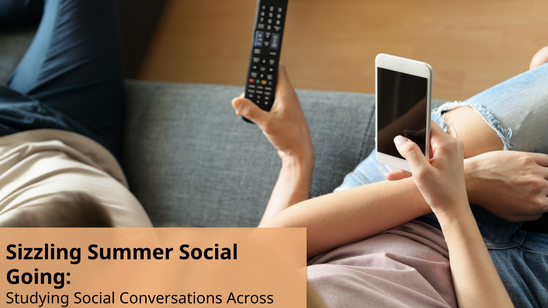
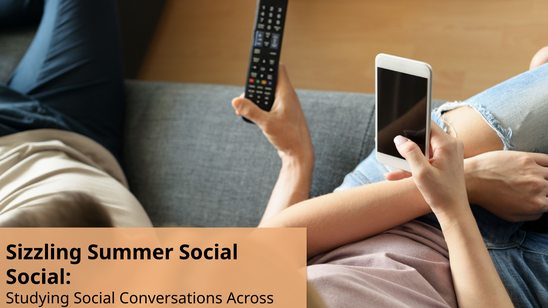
Going at (38, 277): Going -> Social
